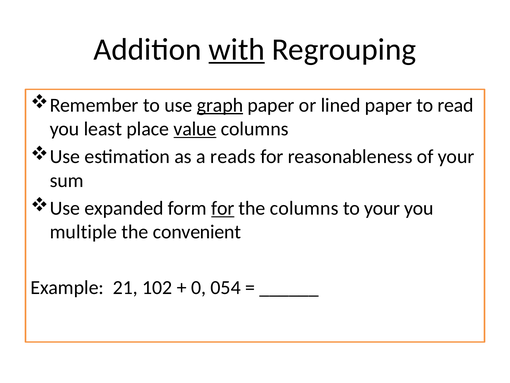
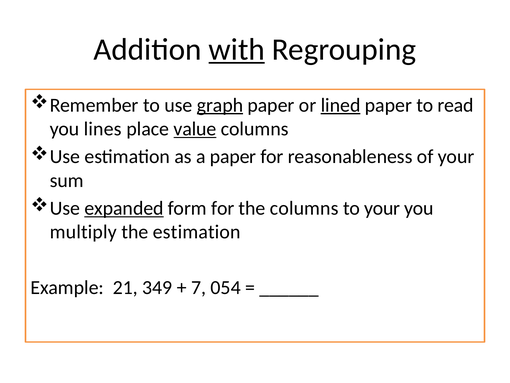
lined underline: none -> present
least: least -> lines
a reads: reads -> paper
expanded underline: none -> present
for at (223, 208) underline: present -> none
multiple: multiple -> multiply
the convenient: convenient -> estimation
102: 102 -> 349
0: 0 -> 7
